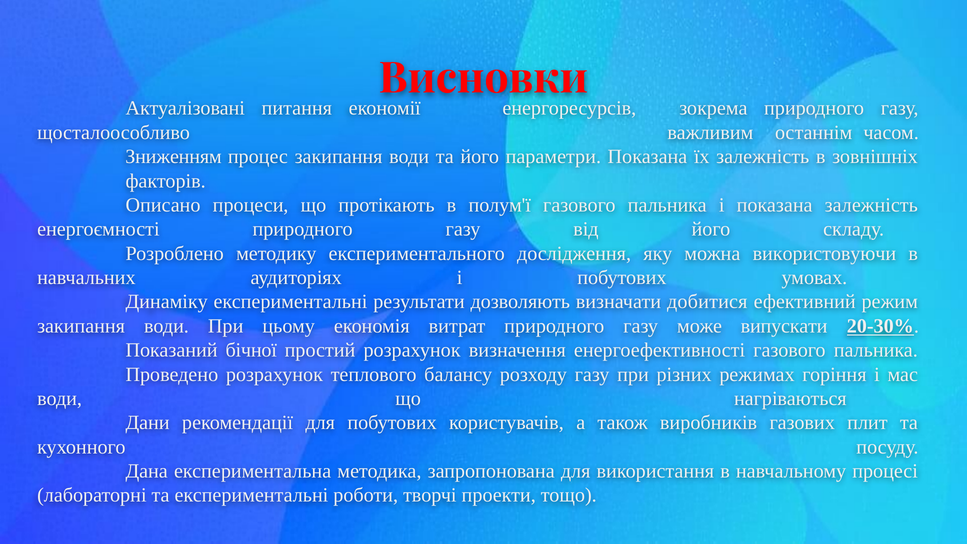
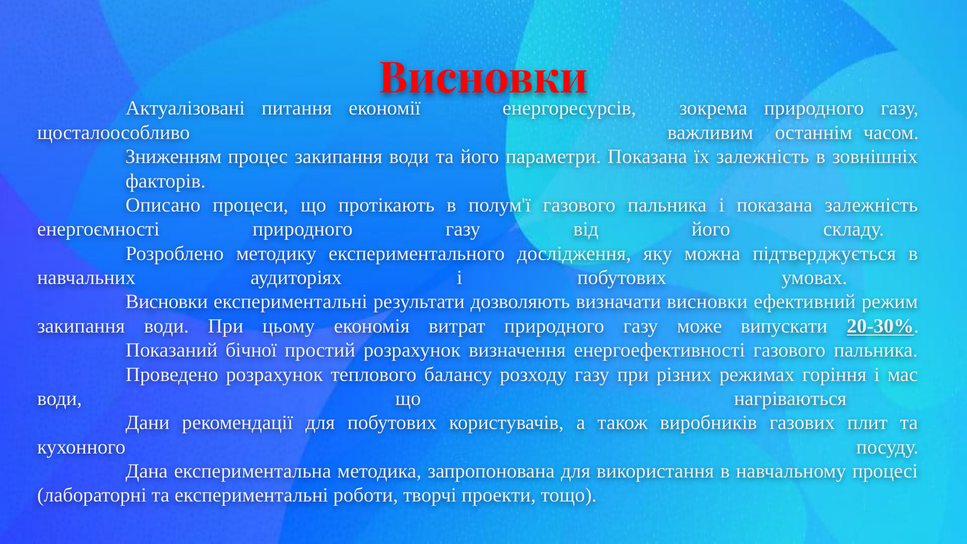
використовуючи: використовуючи -> підтверджується
Динаміку at (167, 302): Динаміку -> Висновки
визначати добитися: добитися -> висновки
